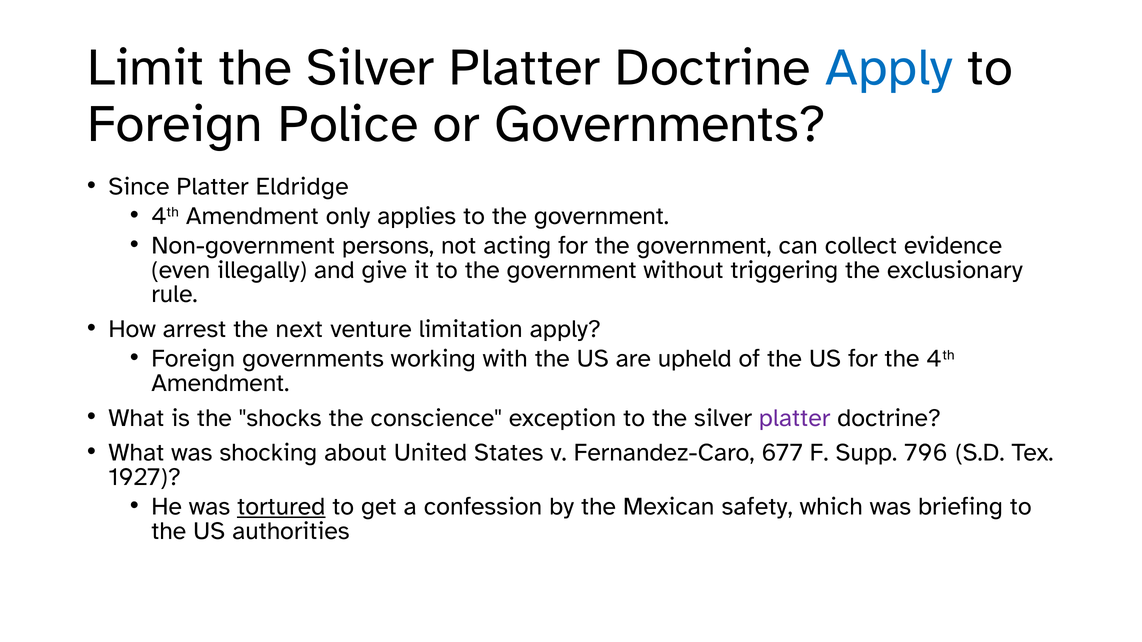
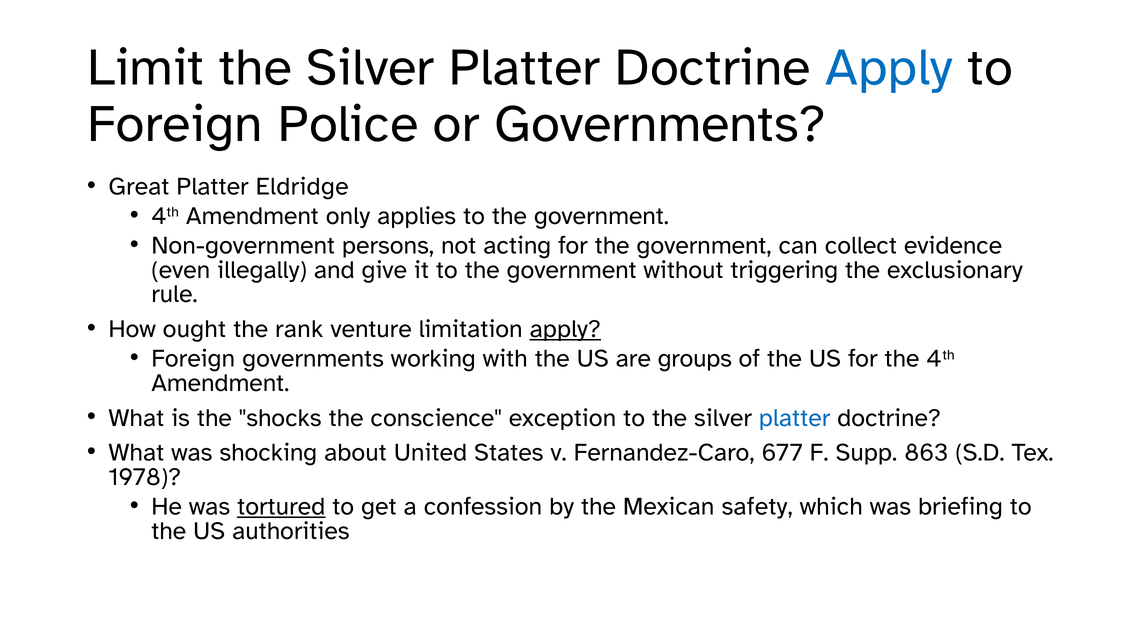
Since: Since -> Great
arrest: arrest -> ought
next: next -> rank
apply at (565, 329) underline: none -> present
upheld: upheld -> groups
platter at (795, 418) colour: purple -> blue
796: 796 -> 863
1927: 1927 -> 1978
